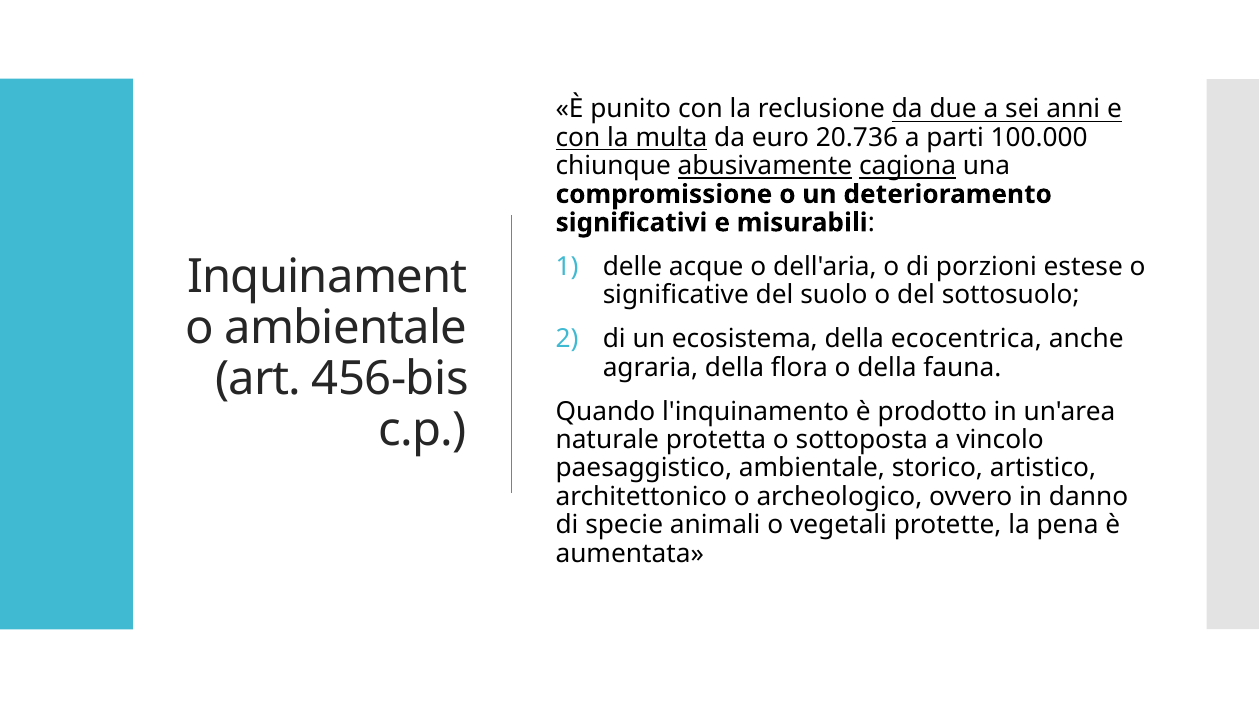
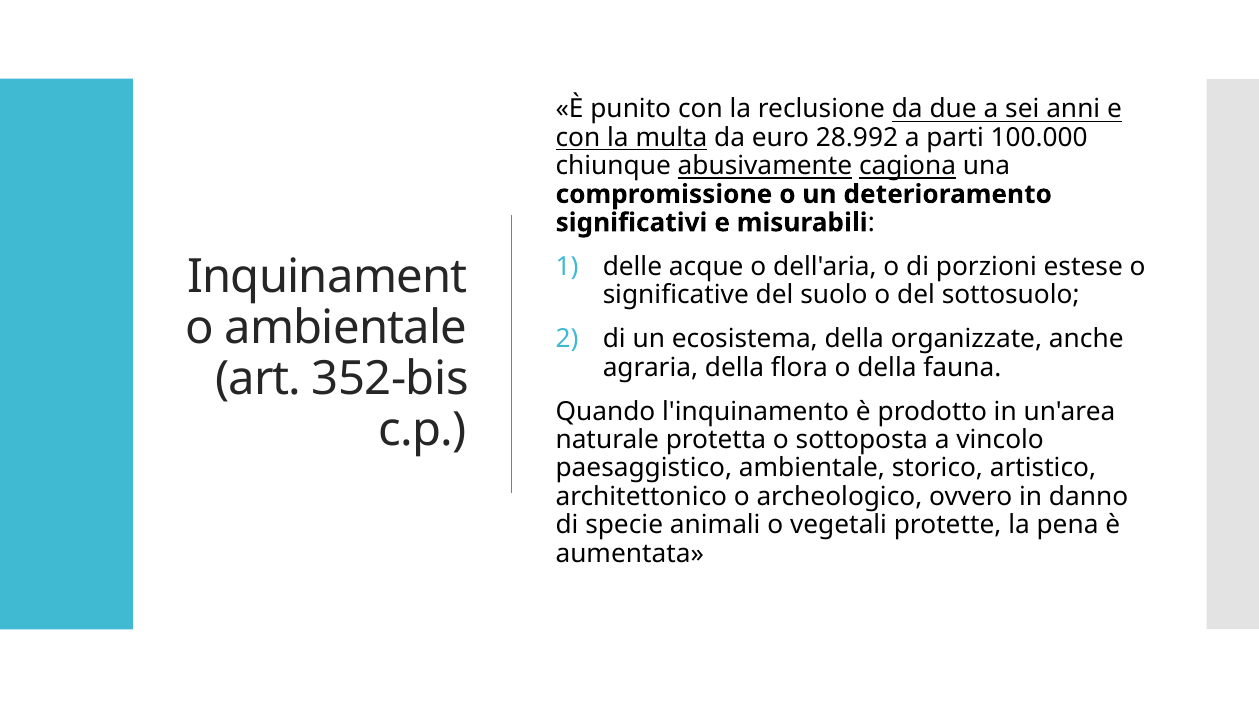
20.736: 20.736 -> 28.992
ecocentrica: ecocentrica -> organizzate
456-bis: 456-bis -> 352-bis
